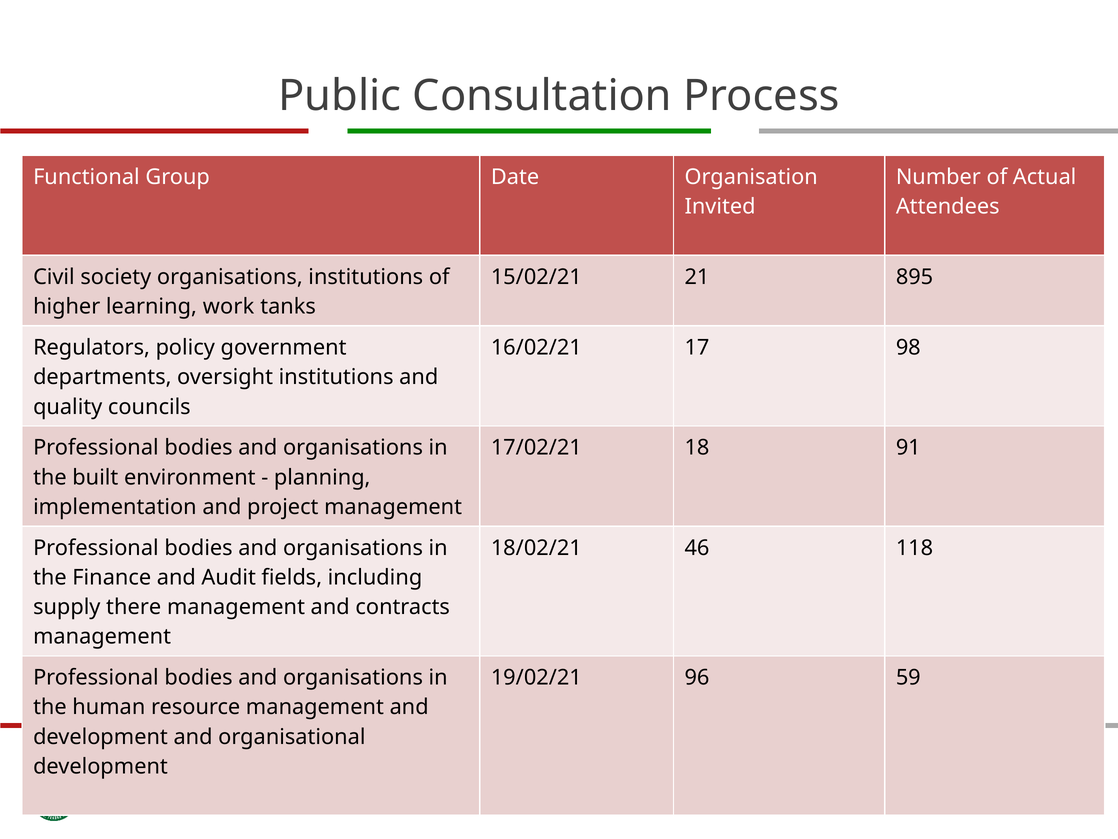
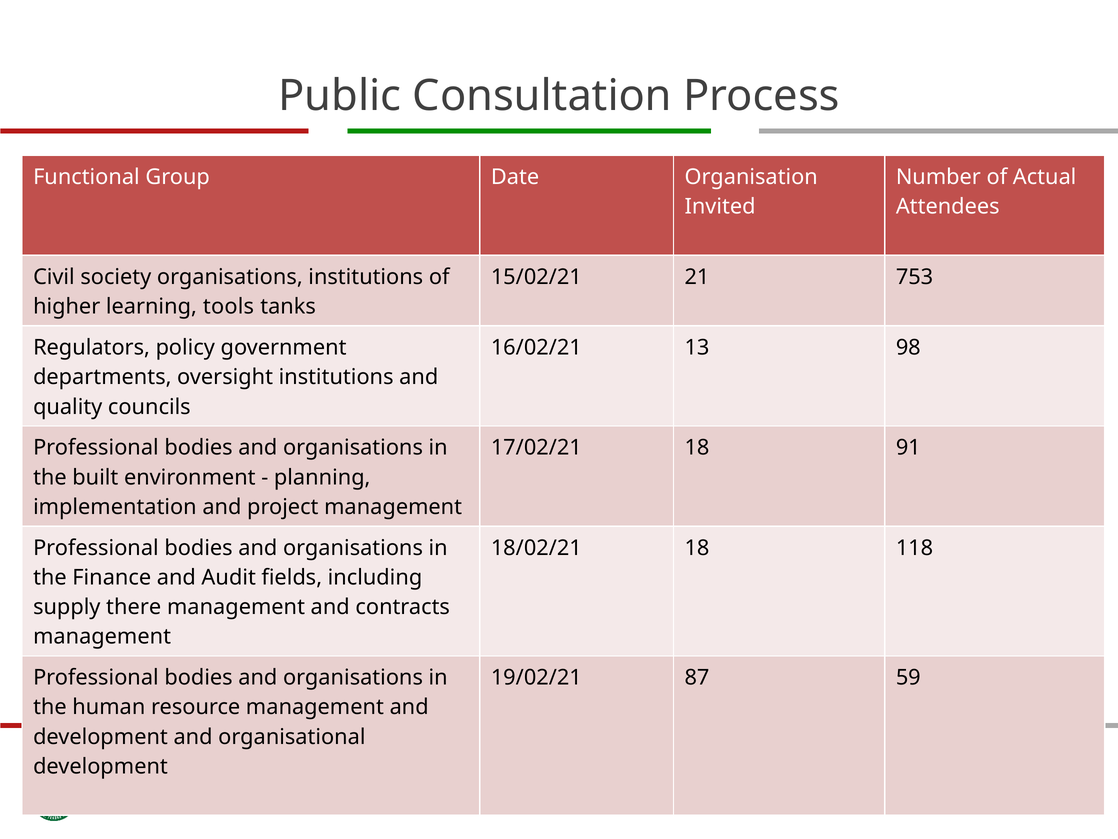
895: 895 -> 753
work: work -> tools
17: 17 -> 13
18/02/21 46: 46 -> 18
96: 96 -> 87
